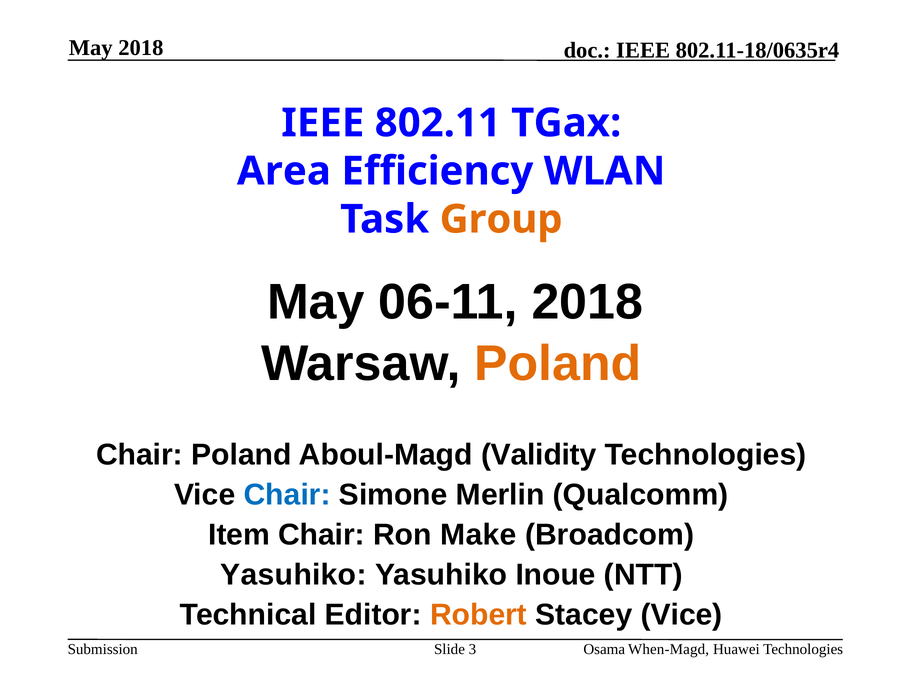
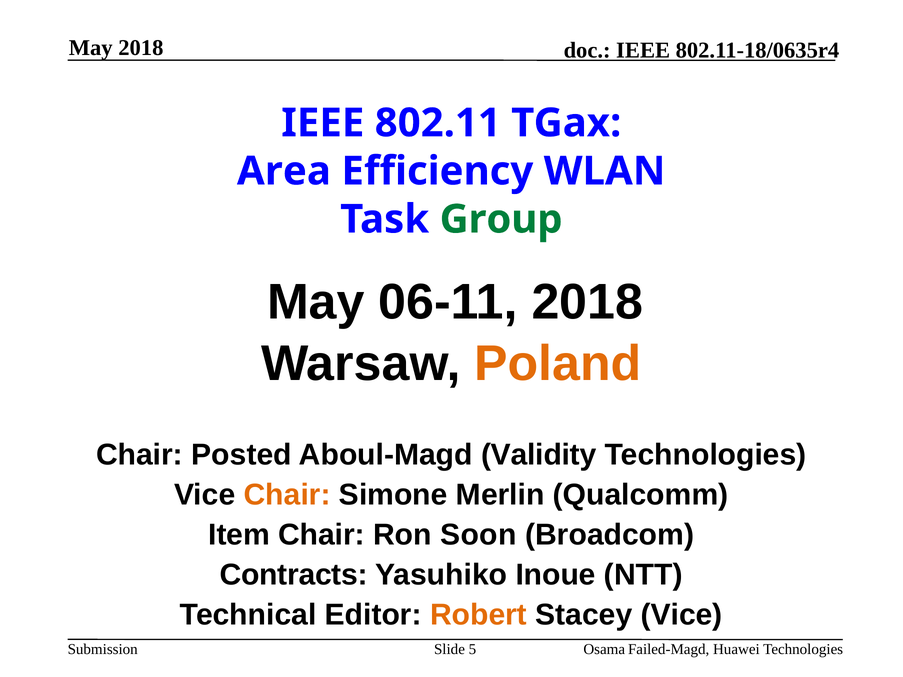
Group colour: orange -> green
Chair Poland: Poland -> Posted
Chair at (287, 495) colour: blue -> orange
Make: Make -> Soon
Yasuhiko at (293, 575): Yasuhiko -> Contracts
3: 3 -> 5
When-Magd: When-Magd -> Failed-Magd
